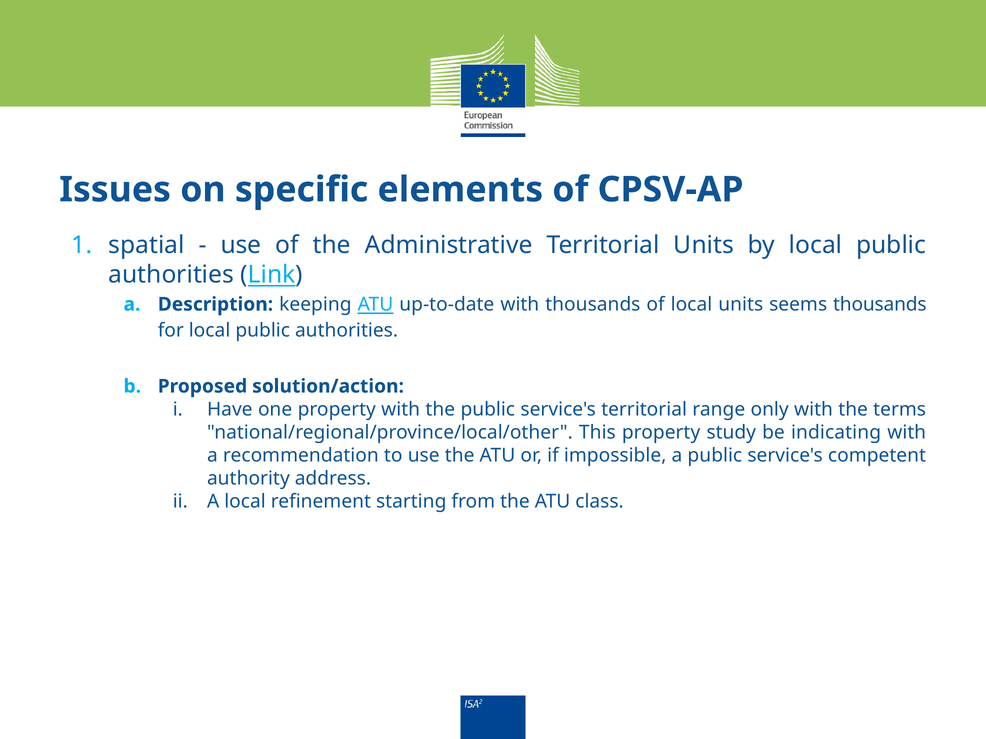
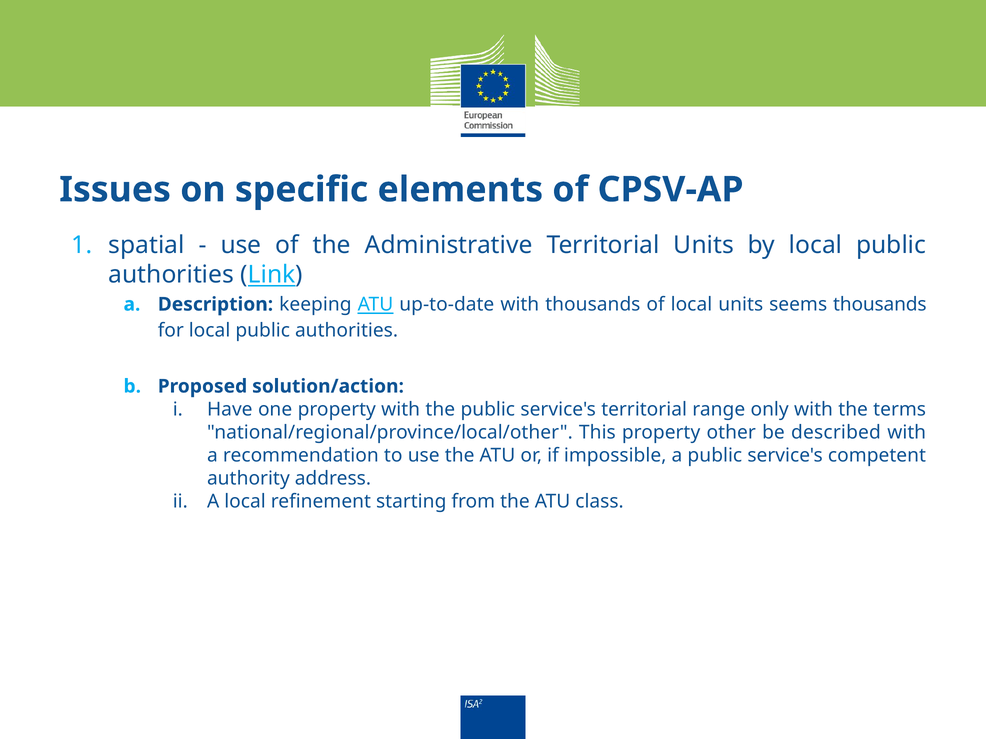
study: study -> other
indicating: indicating -> described
